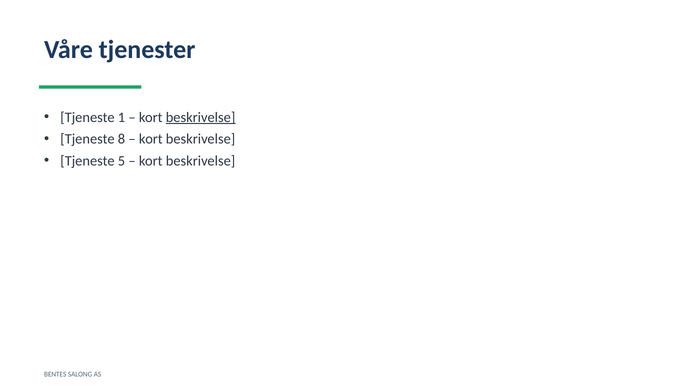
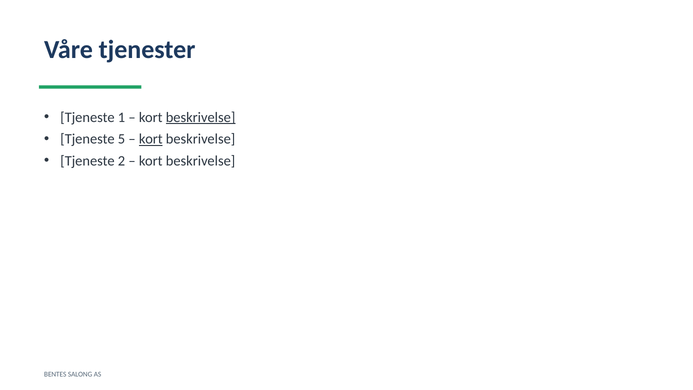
8: 8 -> 5
kort at (151, 139) underline: none -> present
5: 5 -> 2
